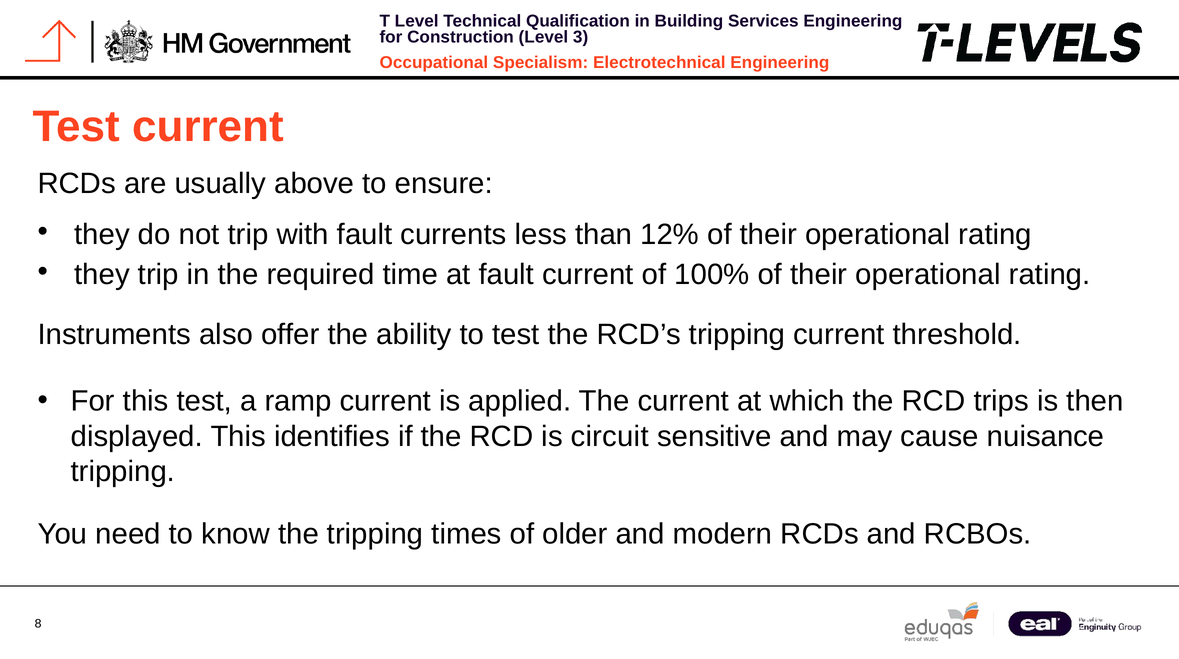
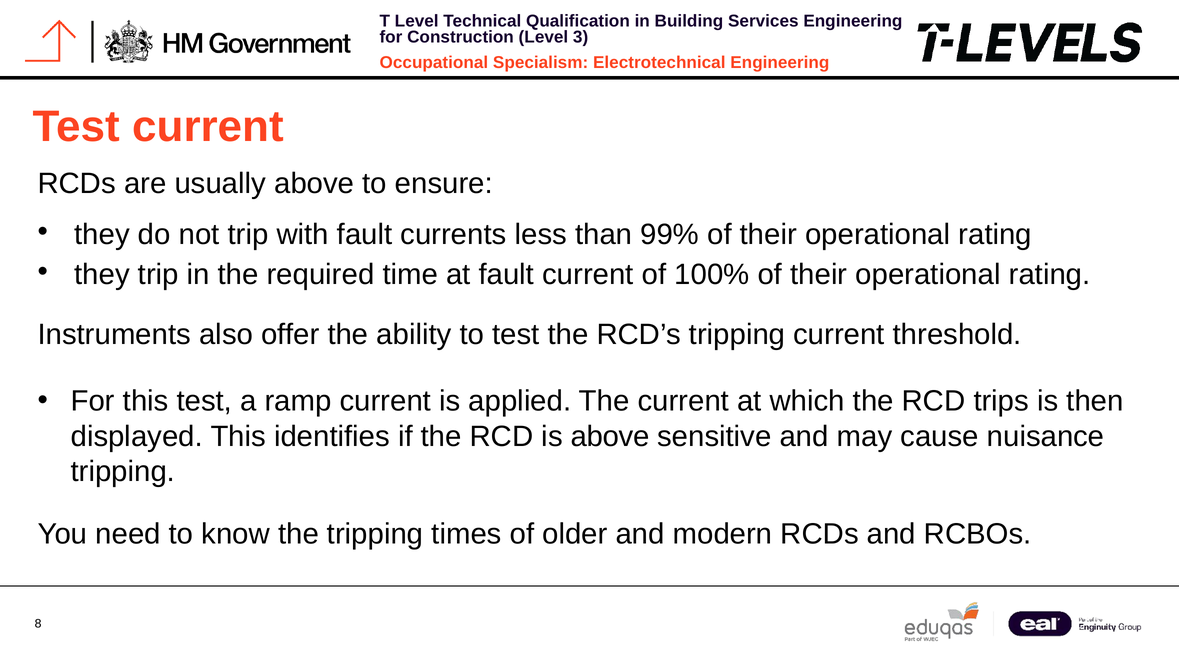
12%: 12% -> 99%
is circuit: circuit -> above
